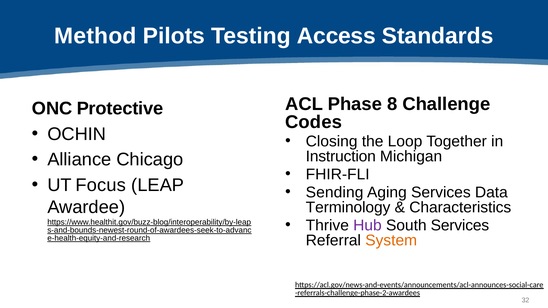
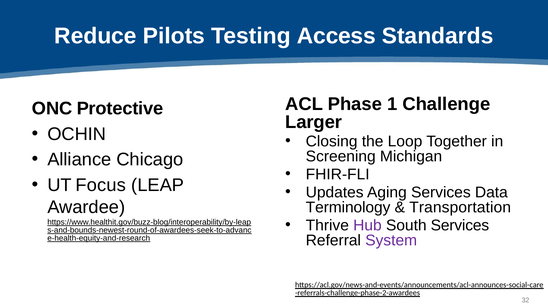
Method: Method -> Reduce
8: 8 -> 1
Codes: Codes -> Larger
Instruction: Instruction -> Screening
Sending: Sending -> Updates
Characteristics: Characteristics -> Transportation
System colour: orange -> purple
